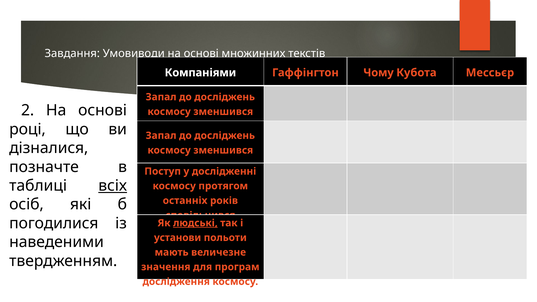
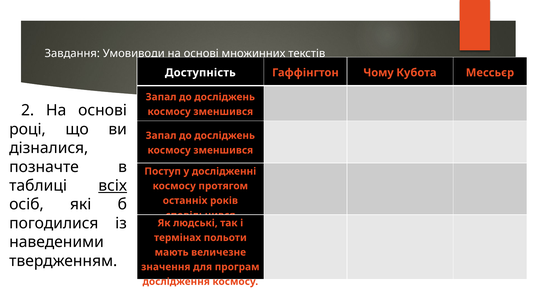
Компаніями: Компаніями -> Доступність
людські underline: present -> none
установи: установи -> термінах
